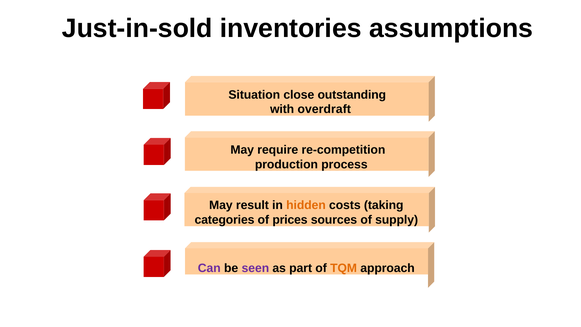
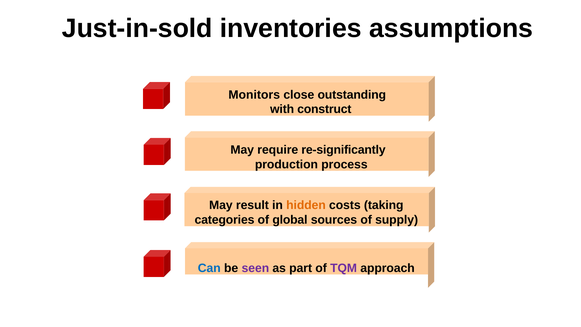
Situation: Situation -> Monitors
overdraft: overdraft -> construct
re-competition: re-competition -> re-significantly
prices: prices -> global
Can colour: purple -> blue
TQM colour: orange -> purple
